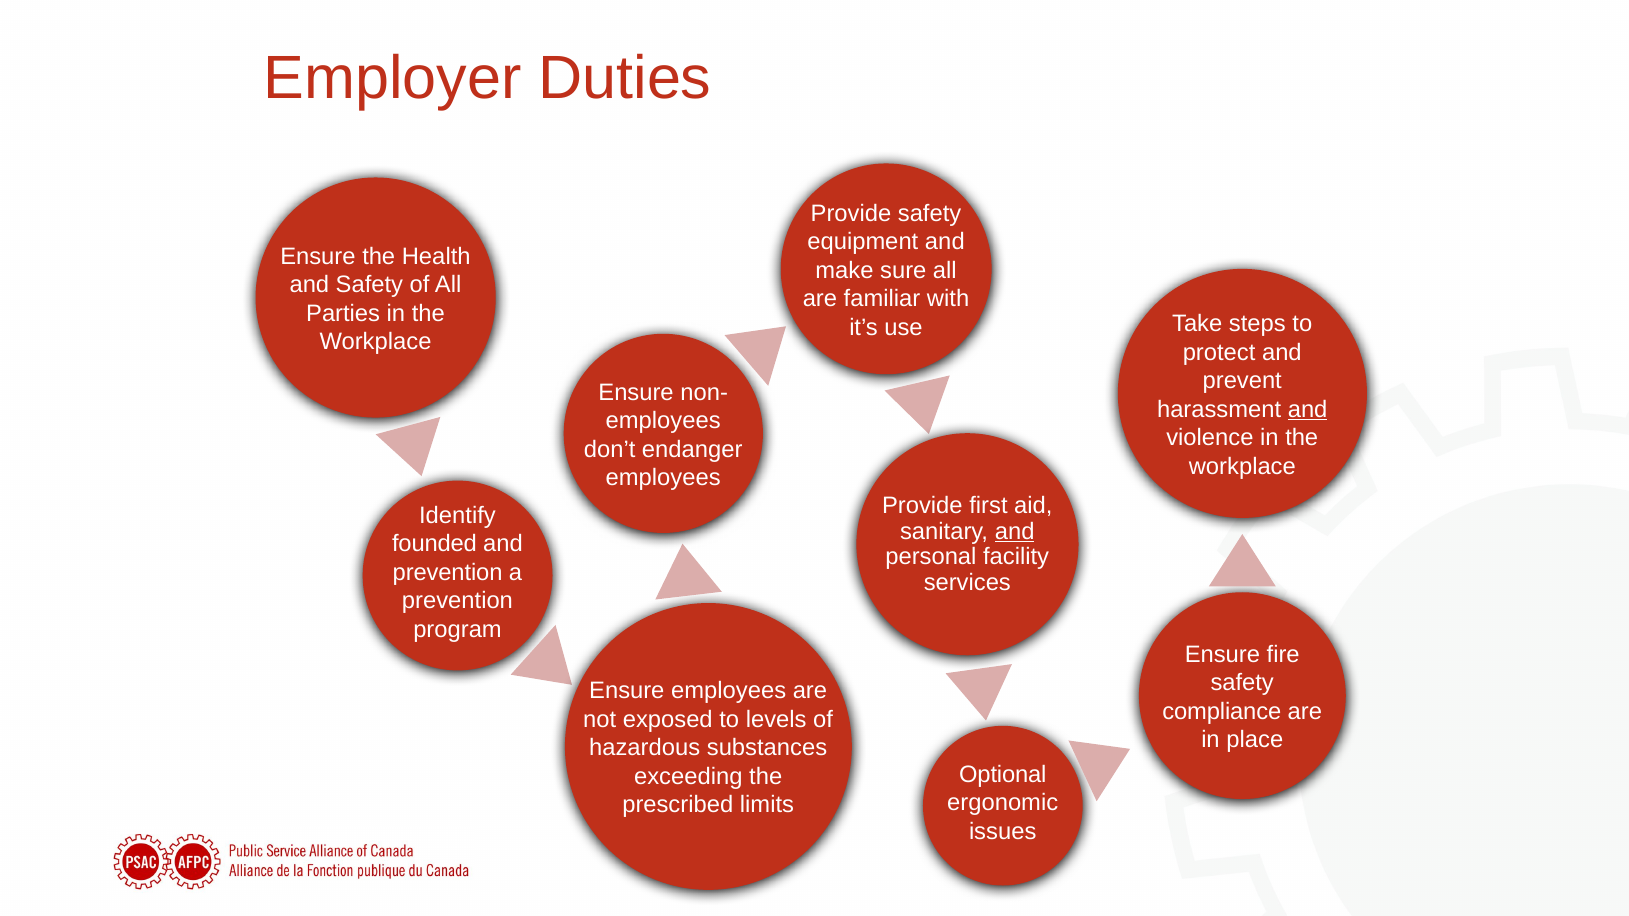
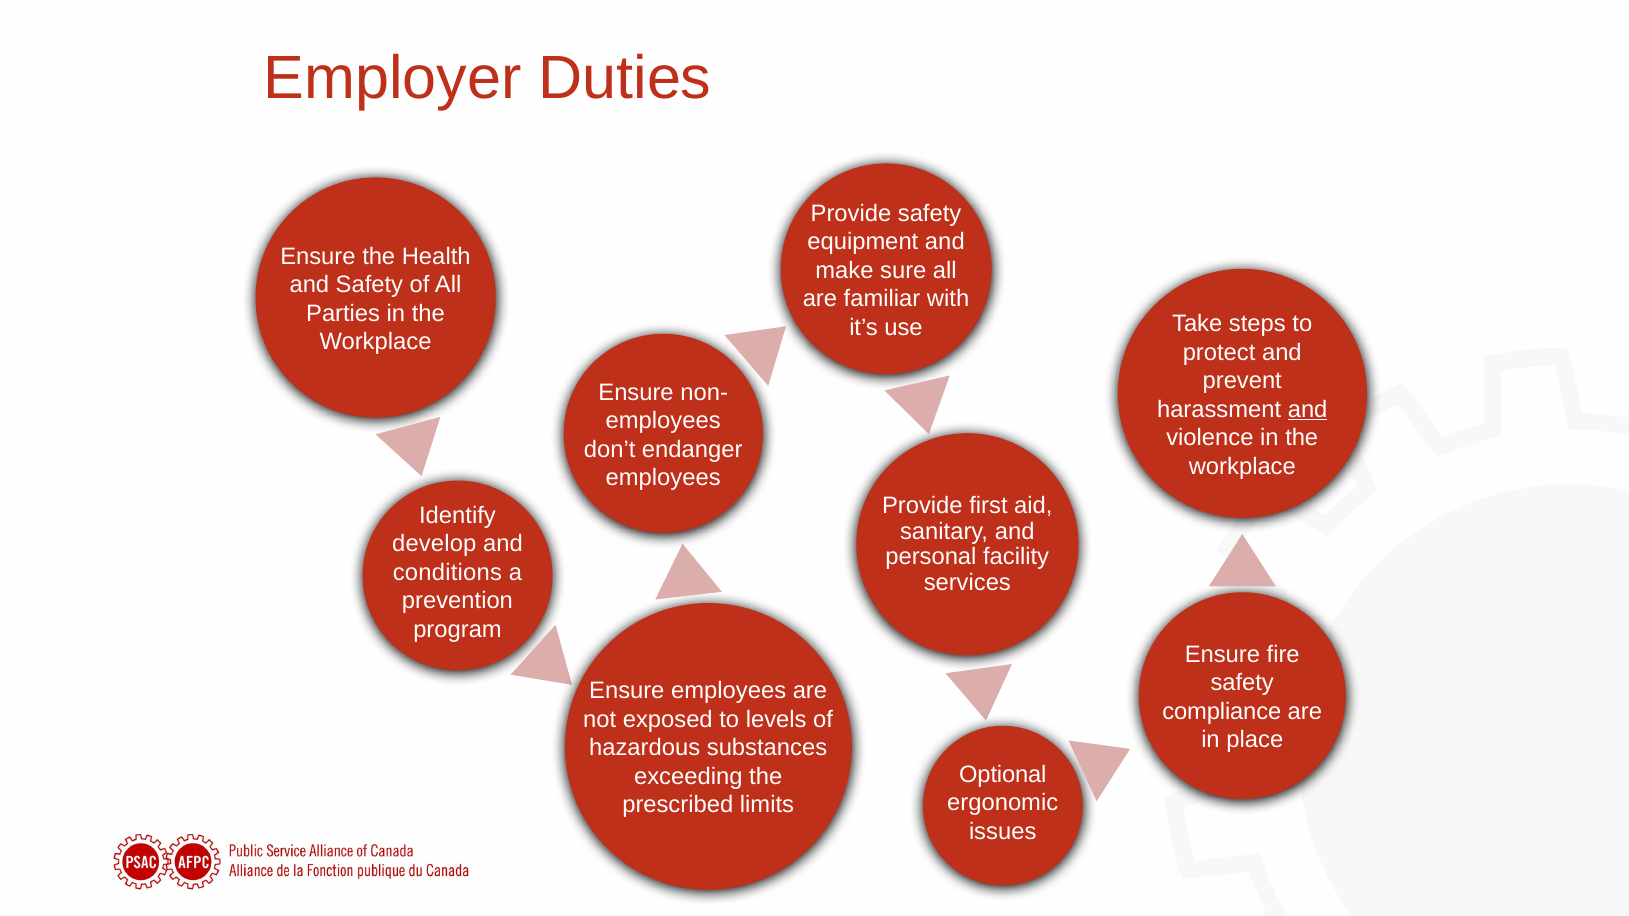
and at (1015, 531) underline: present -> none
founded: founded -> develop
prevention at (448, 573): prevention -> conditions
